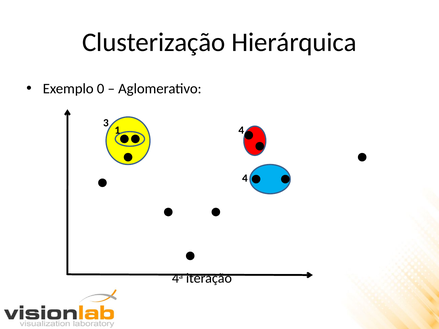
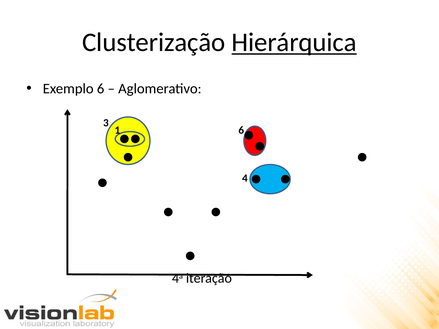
Hierárquica underline: none -> present
Exemplo 0: 0 -> 6
1 4: 4 -> 6
